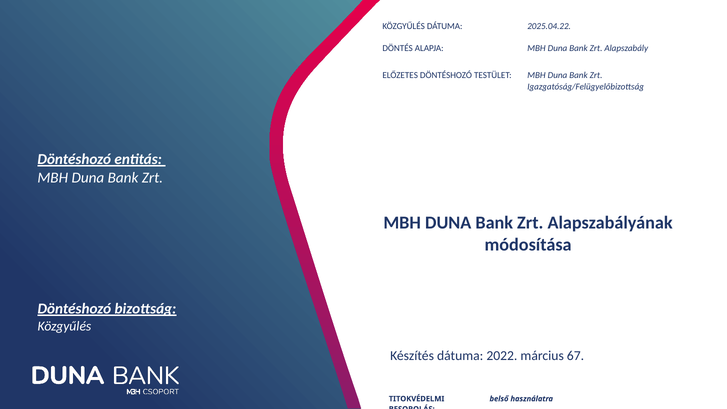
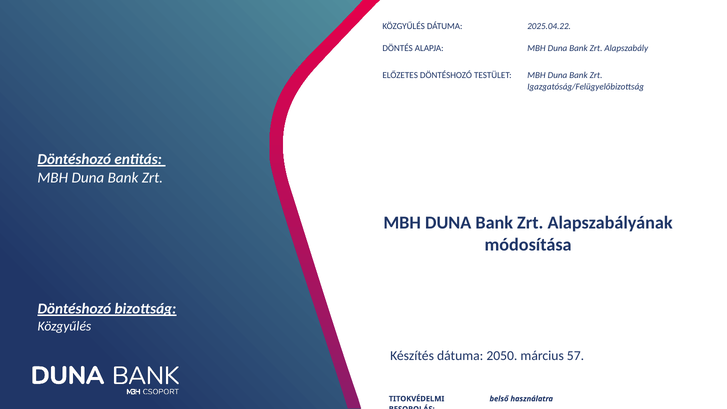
2022: 2022 -> 2050
67: 67 -> 57
